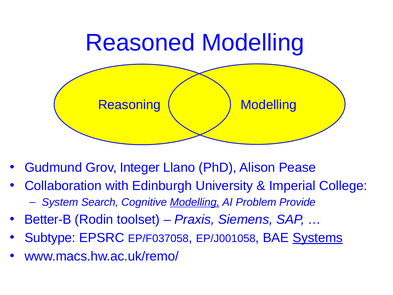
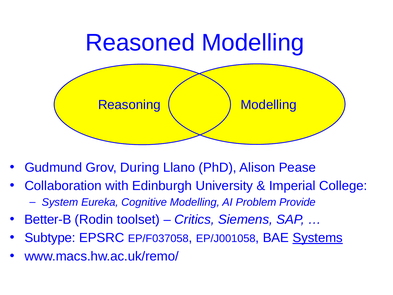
Integer: Integer -> During
Search: Search -> Eureka
Modelling at (195, 202) underline: present -> none
Praxis: Praxis -> Critics
